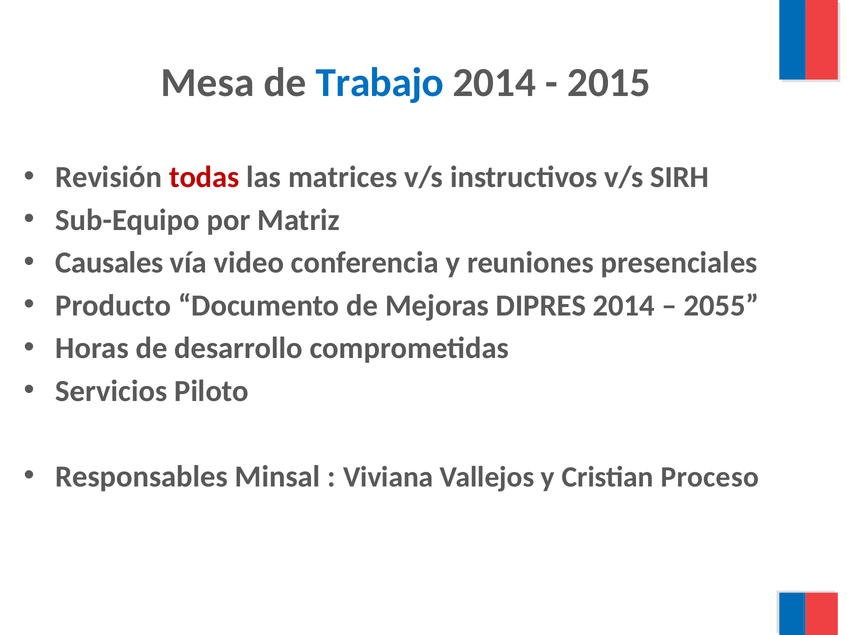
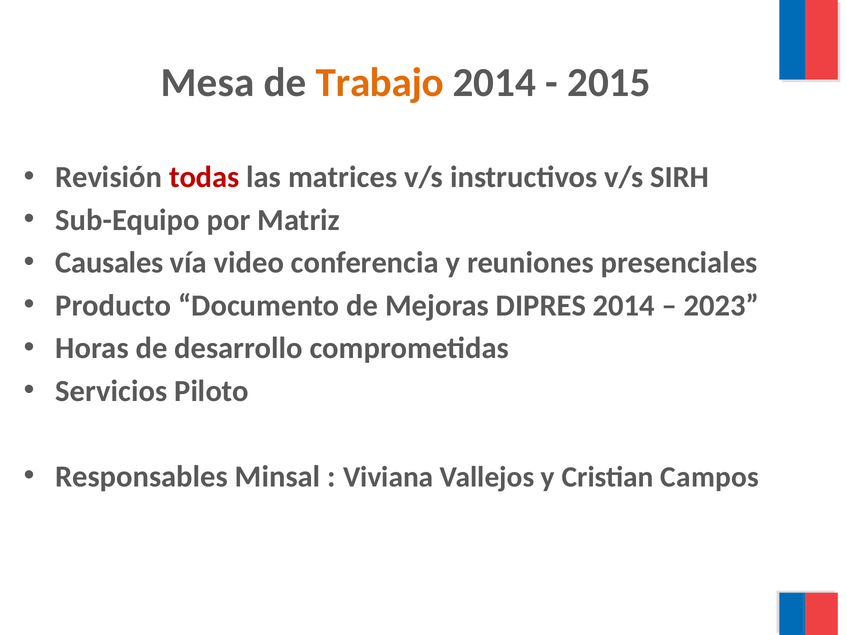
Trabajo colour: blue -> orange
2055: 2055 -> 2023
Proceso: Proceso -> Campos
